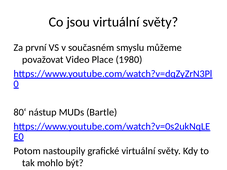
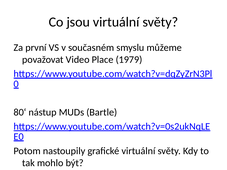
1980: 1980 -> 1979
